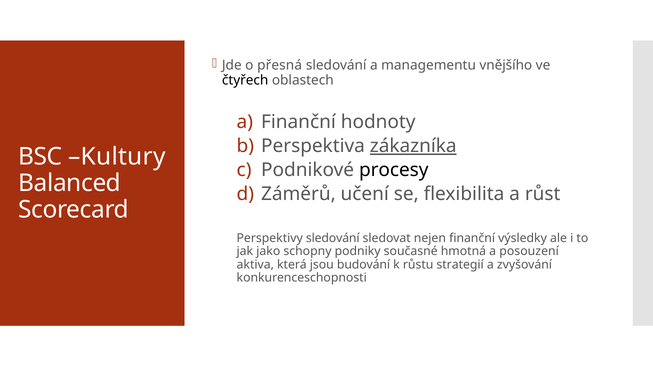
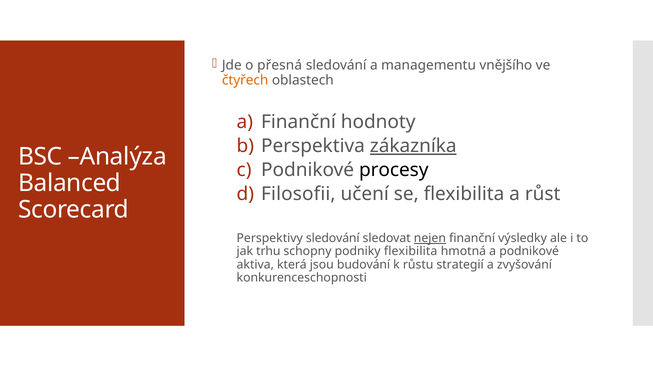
čtyřech colour: black -> orange
Kultury: Kultury -> Analýza
Záměrů: Záměrů -> Filosofii
nejen underline: none -> present
jako: jako -> trhu
podniky současné: současné -> flexibilita
a posouzení: posouzení -> podnikové
